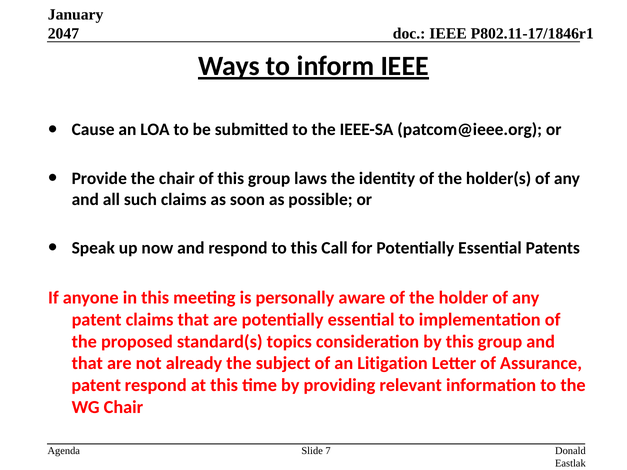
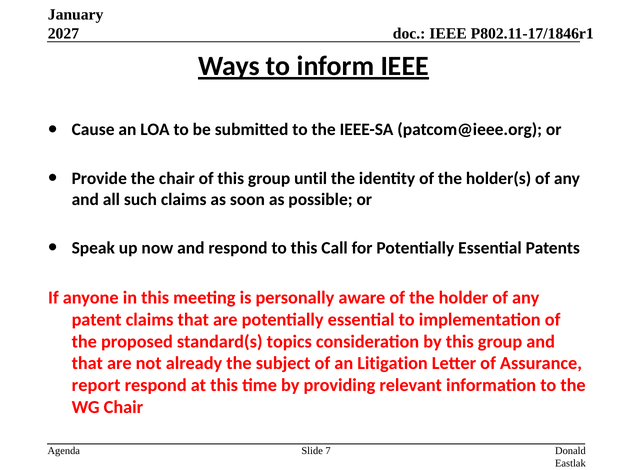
2047: 2047 -> 2027
laws: laws -> until
patent at (96, 386): patent -> report
